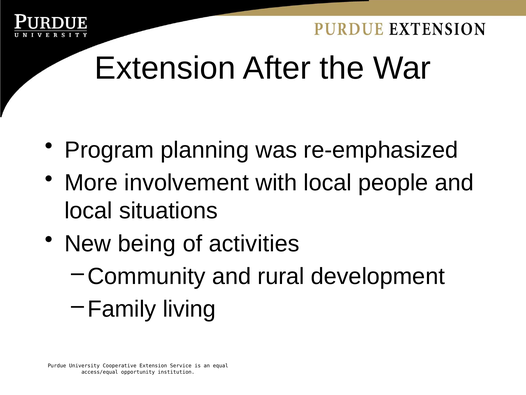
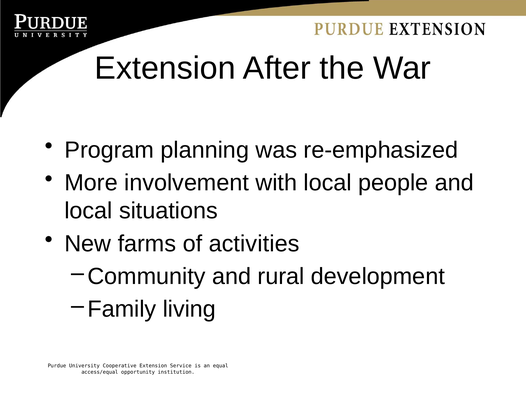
being: being -> farms
